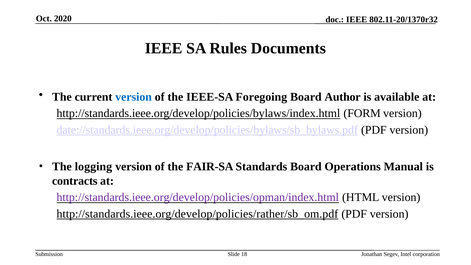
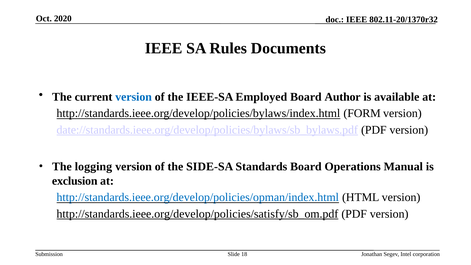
Foregoing: Foregoing -> Employed
FAIR-SA: FAIR-SA -> SIDE-SA
contracts: contracts -> exclusion
http://standards.ieee.org/develop/policies/opman/index.html colour: purple -> blue
http://standards.ieee.org/develop/policies/rather/sb_om.pdf: http://standards.ieee.org/develop/policies/rather/sb_om.pdf -> http://standards.ieee.org/develop/policies/satisfy/sb_om.pdf
